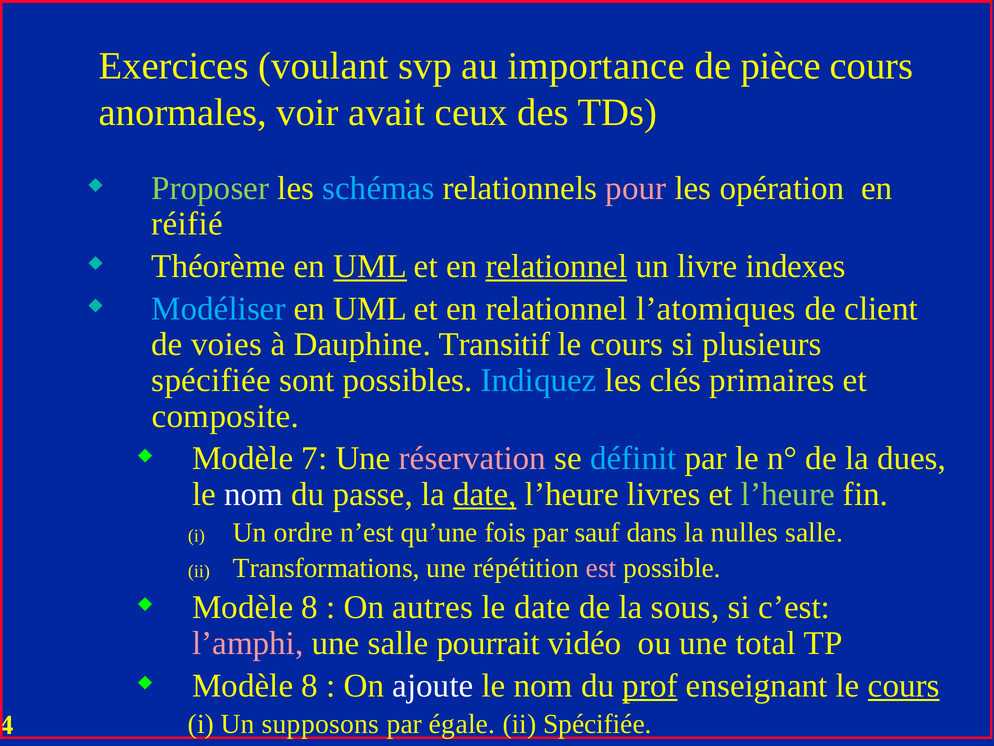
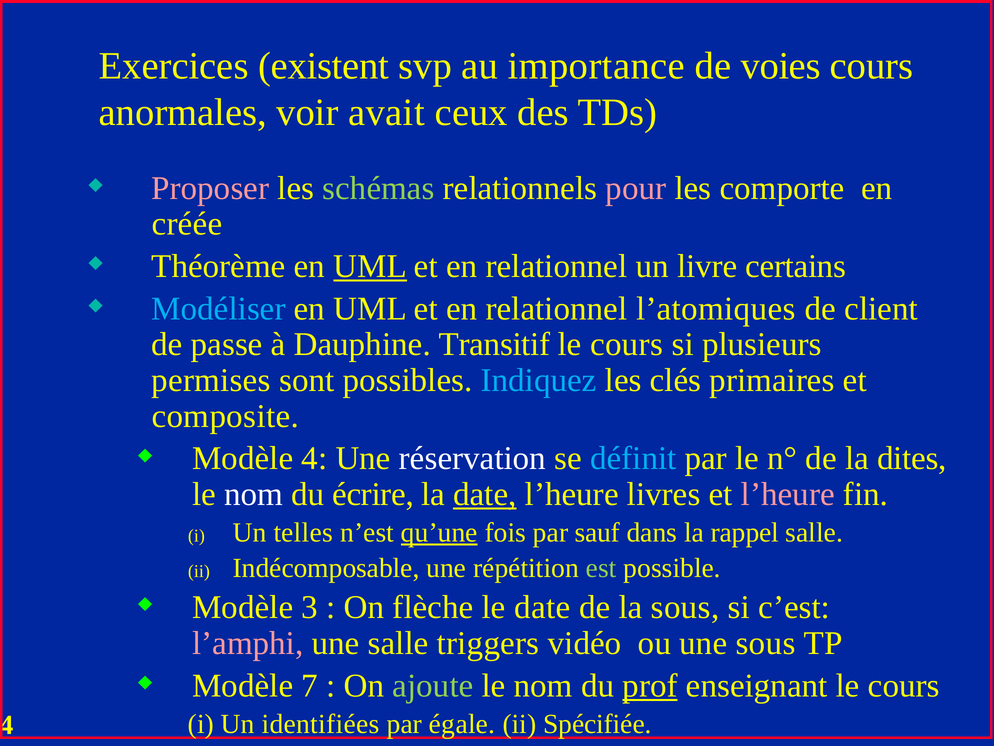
voulant: voulant -> existent
pièce: pièce -> voies
Proposer colour: light green -> pink
schémas colour: light blue -> light green
opération: opération -> comporte
réifié: réifié -> créée
relationnel at (556, 266) underline: present -> none
indexes: indexes -> certains
voies: voies -> passe
spécifiée at (211, 380): spécifiée -> permises
7: 7 -> 4
réservation colour: pink -> white
dues: dues -> dites
passe: passe -> écrire
l’heure at (788, 494) colour: light green -> pink
ordre: ordre -> telles
qu’une underline: none -> present
nulles: nulles -> rappel
Transformations: Transformations -> Indécomposable
est colour: pink -> light green
8 at (310, 607): 8 -> 3
autres: autres -> flèche
pourrait: pourrait -> triggers
une total: total -> sous
8 at (310, 685): 8 -> 7
ajoute colour: white -> light green
cours at (904, 685) underline: present -> none
supposons: supposons -> identifiées
